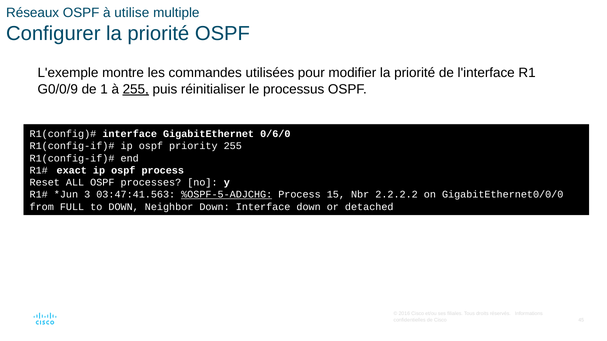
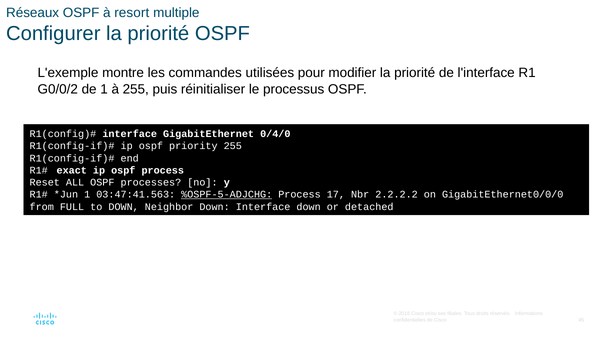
utilise: utilise -> resort
G0/0/9: G0/0/9 -> G0/0/2
255 at (136, 89) underline: present -> none
0/6/0: 0/6/0 -> 0/4/0
3 at (87, 195): 3 -> 1
15: 15 -> 17
